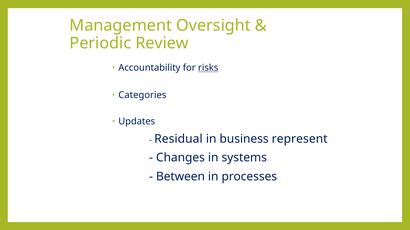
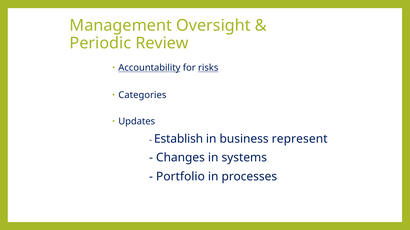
Accountability underline: none -> present
Residual: Residual -> Establish
Between: Between -> Portfolio
